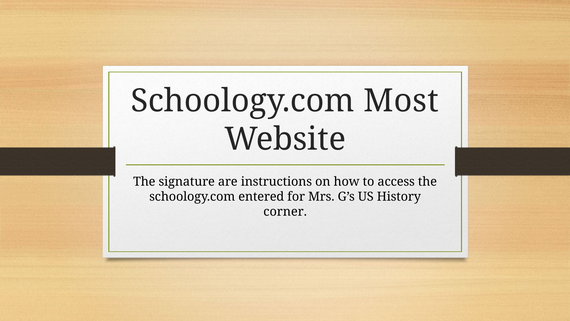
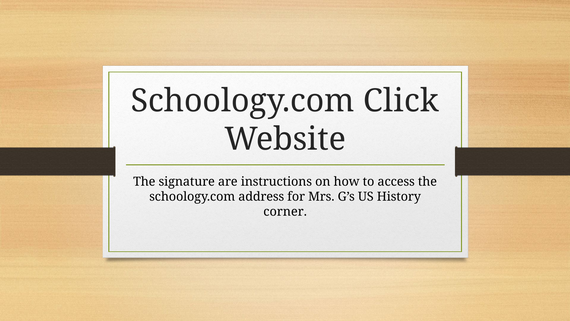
Most: Most -> Click
entered: entered -> address
